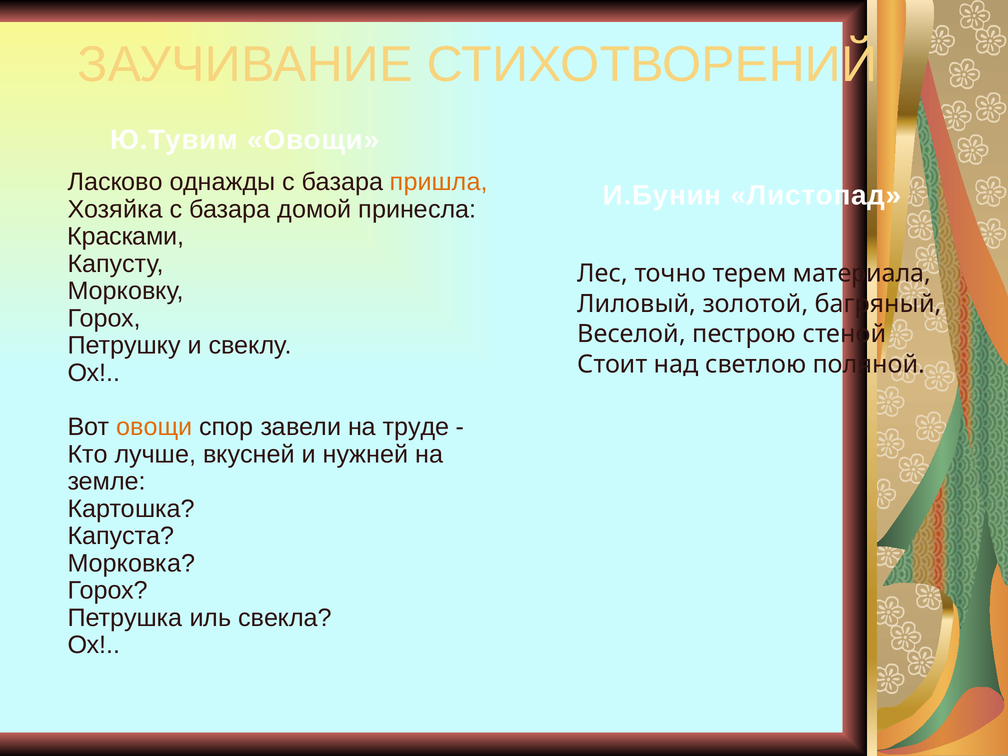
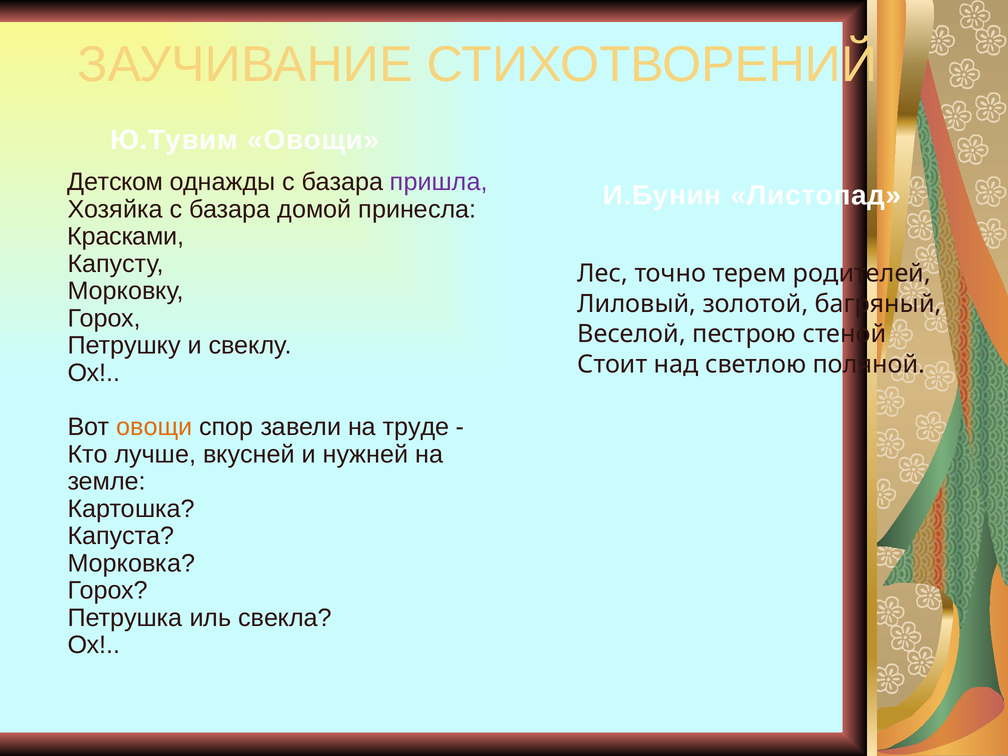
Ласково: Ласково -> Детском
пришла colour: orange -> purple
материала: материала -> родителей
